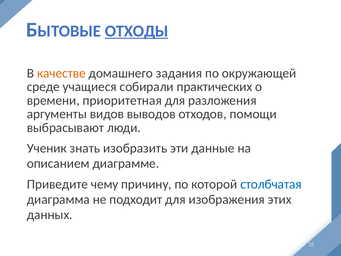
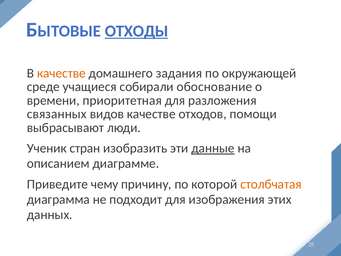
практических: практических -> обоснование
аргументы: аргументы -> связанных
видов выводов: выводов -> качестве
знать: знать -> стран
данные underline: none -> present
столбчатая colour: blue -> orange
